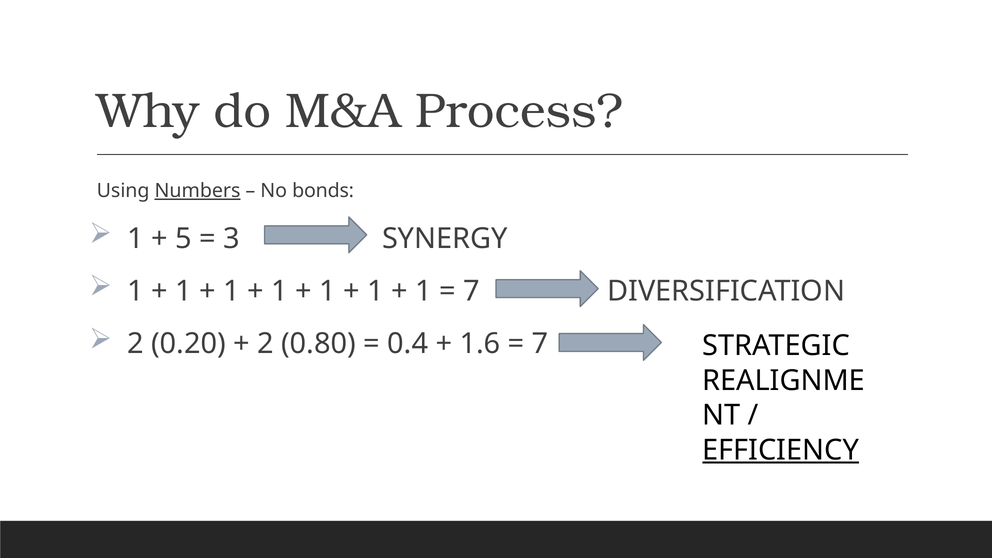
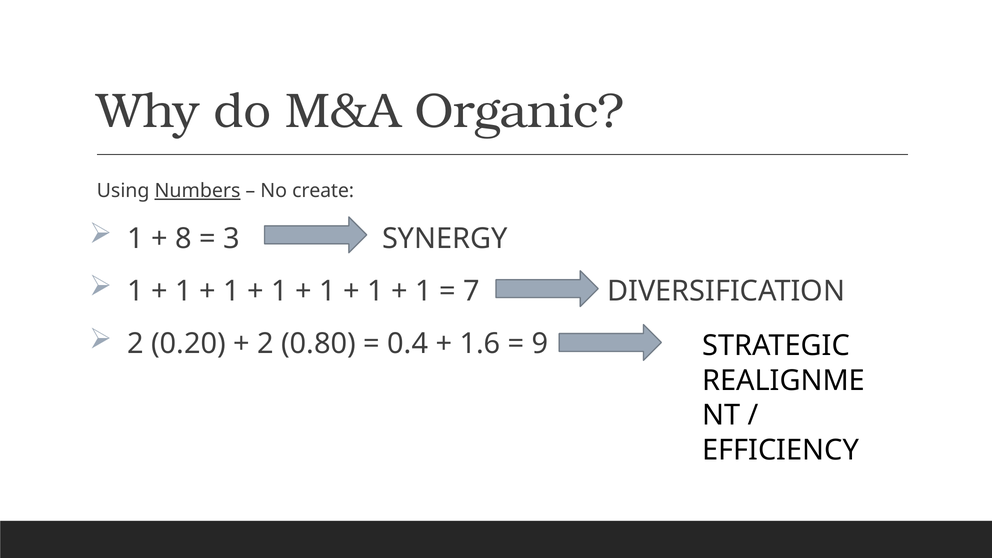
Process: Process -> Organic
bonds: bonds -> create
5: 5 -> 8
7 at (540, 344): 7 -> 9
EFFICIENCY underline: present -> none
